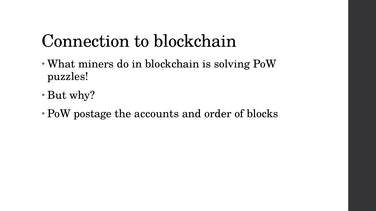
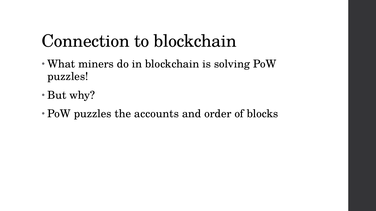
postage at (93, 114): postage -> puzzles
